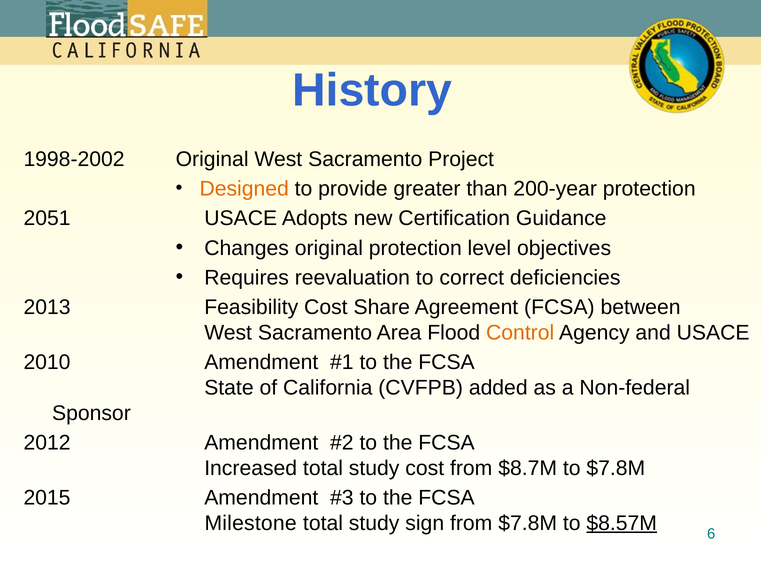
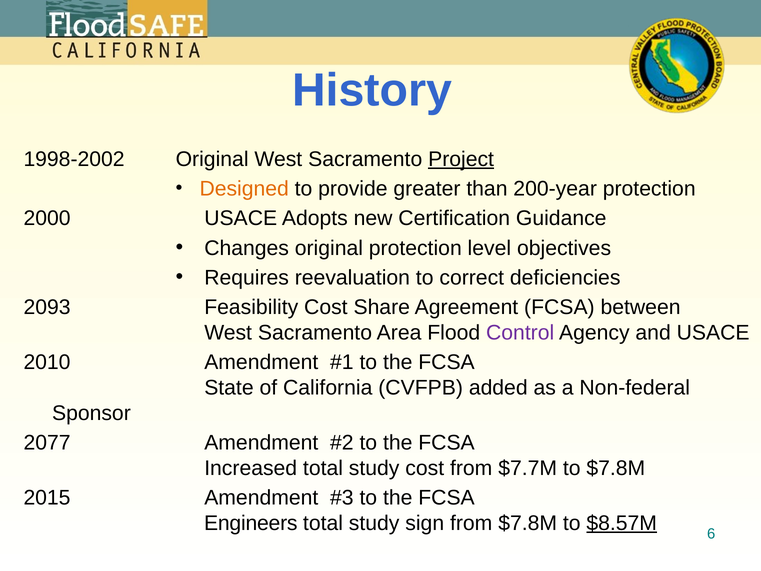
Project underline: none -> present
2051: 2051 -> 2000
2013: 2013 -> 2093
Control colour: orange -> purple
2012: 2012 -> 2077
$8.7M: $8.7M -> $7.7M
Milestone: Milestone -> Engineers
